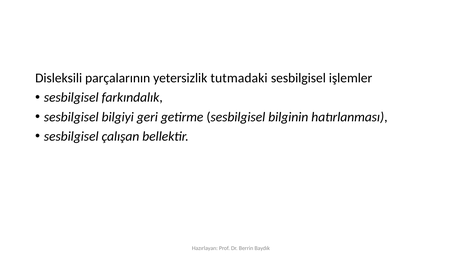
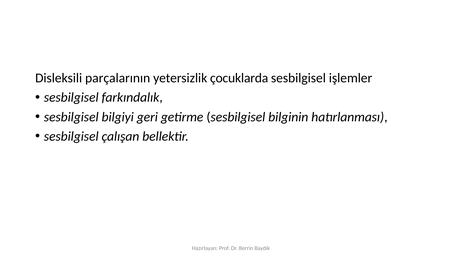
tutmadaki: tutmadaki -> çocuklarda
